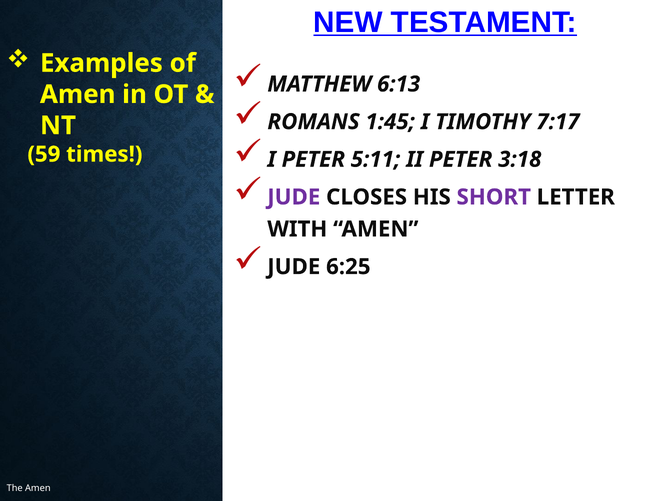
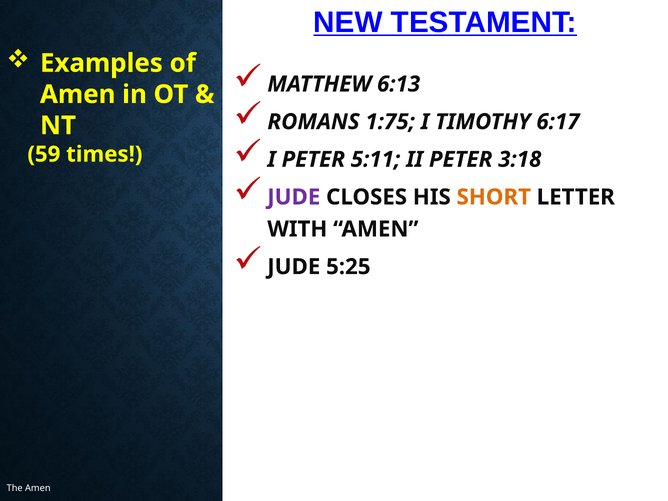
1:45: 1:45 -> 1:75
7:17: 7:17 -> 6:17
SHORT colour: purple -> orange
6:25: 6:25 -> 5:25
